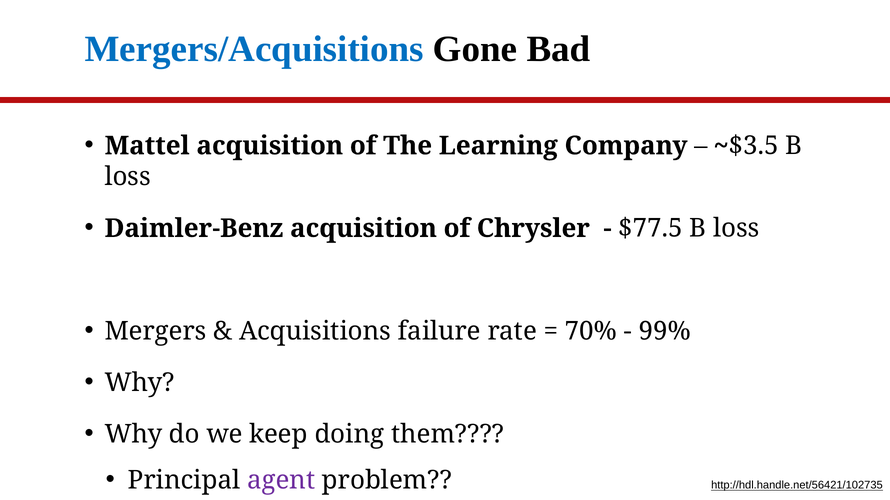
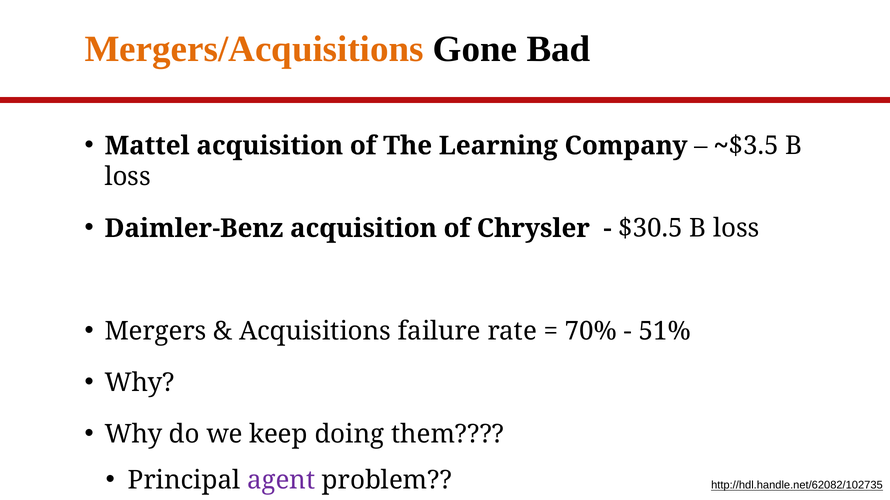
Mergers/Acquisitions colour: blue -> orange
$77.5: $77.5 -> $30.5
99%: 99% -> 51%
http://hdl.handle.net/56421/102735: http://hdl.handle.net/56421/102735 -> http://hdl.handle.net/62082/102735
